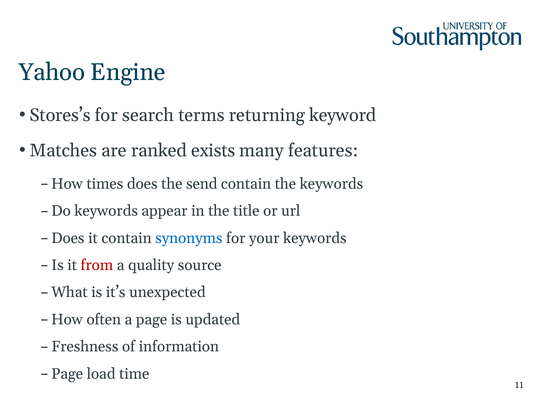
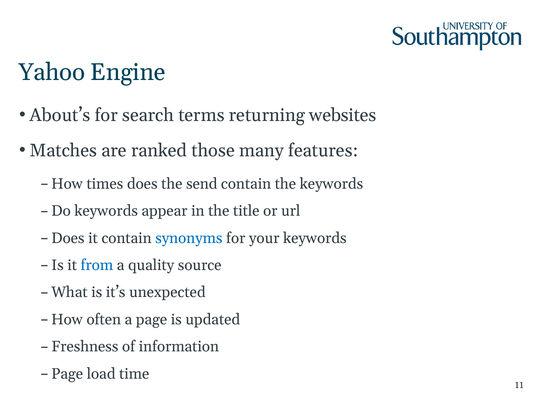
Stores’s: Stores’s -> About’s
keyword: keyword -> websites
exists: exists -> those
from colour: red -> blue
